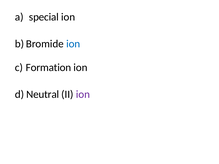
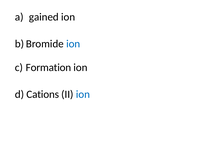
special: special -> gained
Neutral: Neutral -> Cations
ion at (83, 94) colour: purple -> blue
